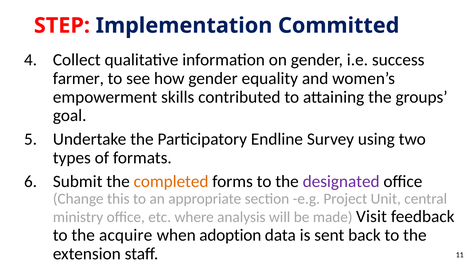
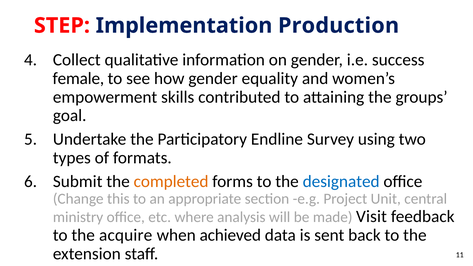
Committed: Committed -> Production
farmer: farmer -> female
designated colour: purple -> blue
adoption: adoption -> achieved
